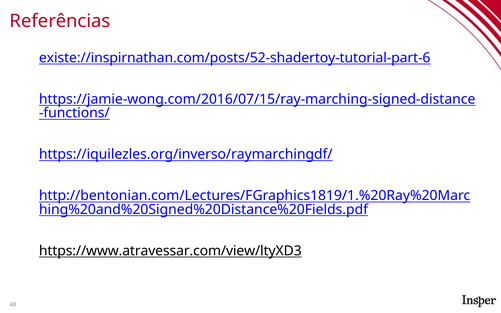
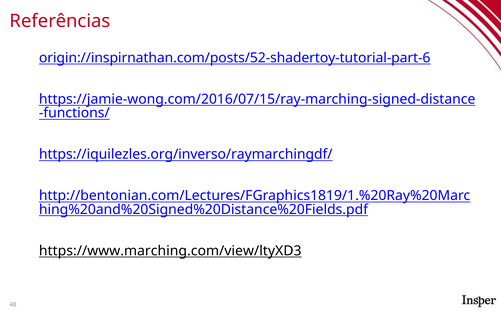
existe://inspirnathan.com/posts/52-shadertoy-tutorial-part-6: existe://inspirnathan.com/posts/52-shadertoy-tutorial-part-6 -> origin://inspirnathan.com/posts/52-shadertoy-tutorial-part-6
https://www.atravessar.com/view/ltyXD3: https://www.atravessar.com/view/ltyXD3 -> https://www.marching.com/view/ltyXD3
